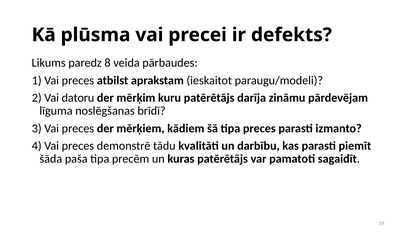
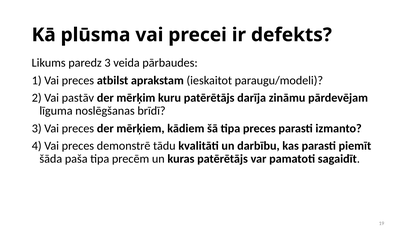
paredz 8: 8 -> 3
datoru: datoru -> pastāv
